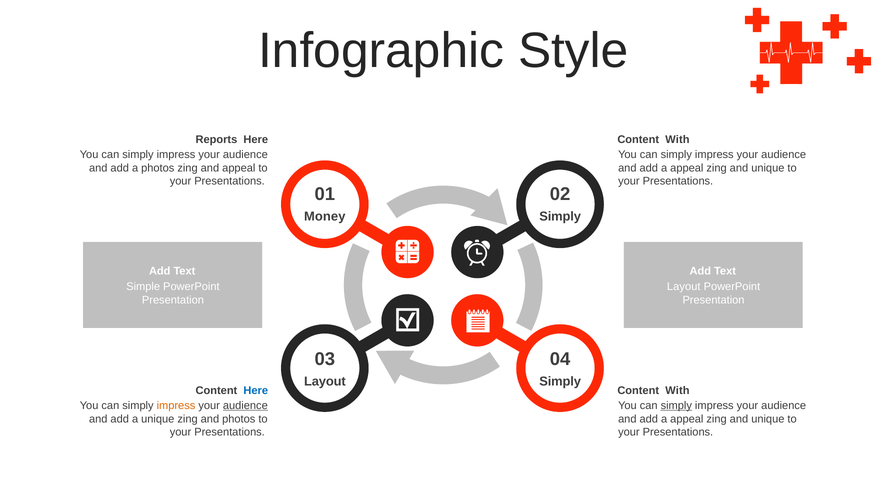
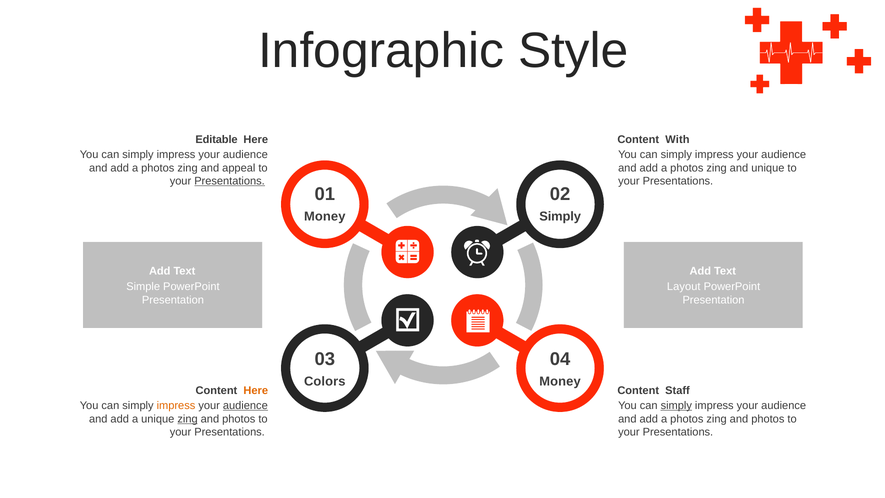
Reports: Reports -> Editable
appeal at (687, 168): appeal -> photos
Presentations at (230, 181) underline: none -> present
Layout at (325, 381): Layout -> Colors
Simply at (560, 381): Simply -> Money
Here at (256, 390) colour: blue -> orange
With at (677, 390): With -> Staff
zing at (188, 419) underline: none -> present
appeal at (687, 419): appeal -> photos
unique at (768, 419): unique -> photos
